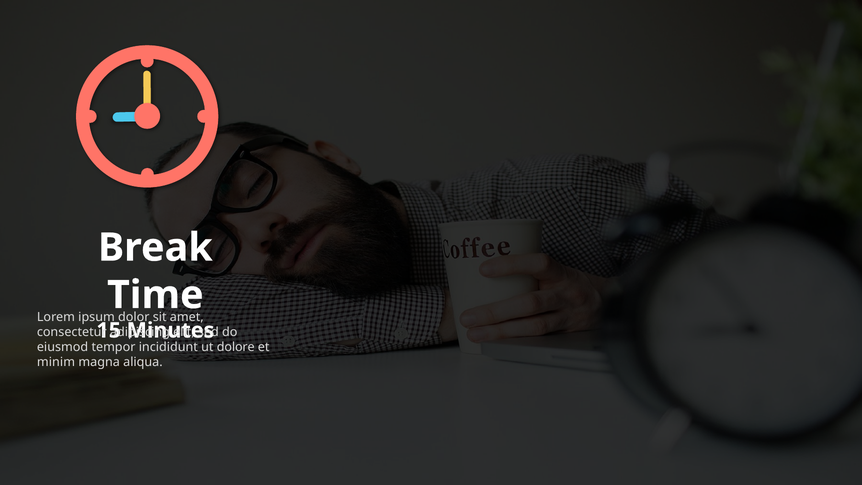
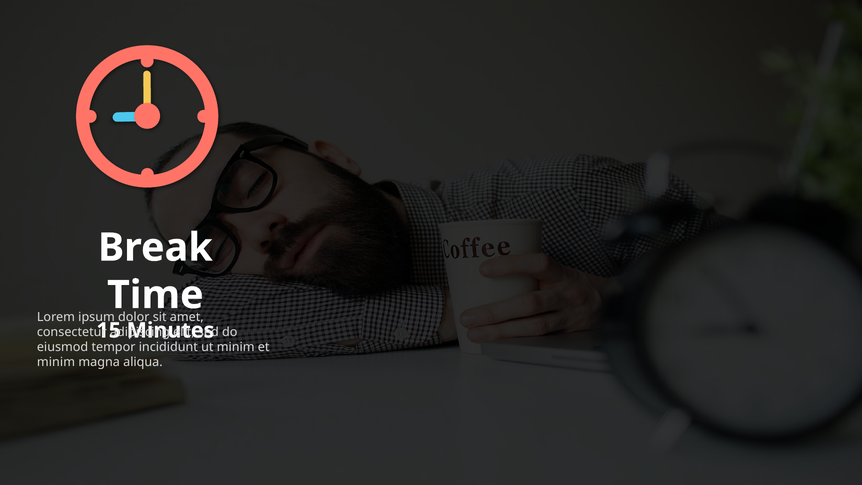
dolore at (236, 347): dolore -> minim
